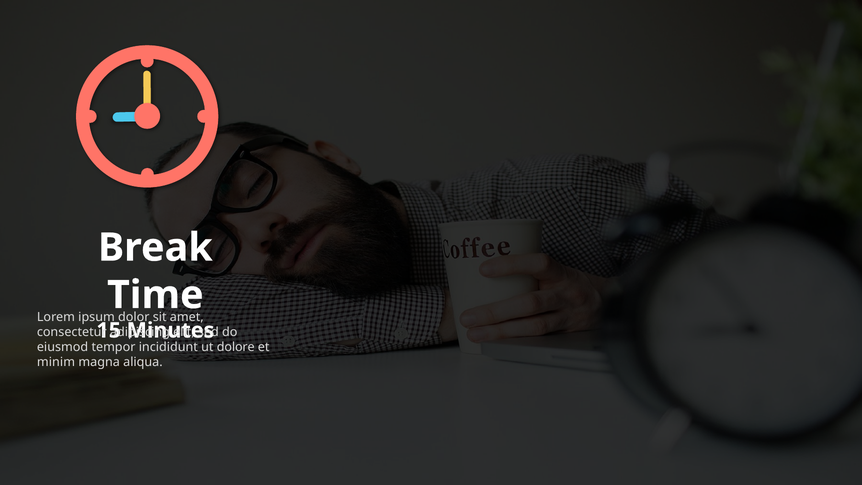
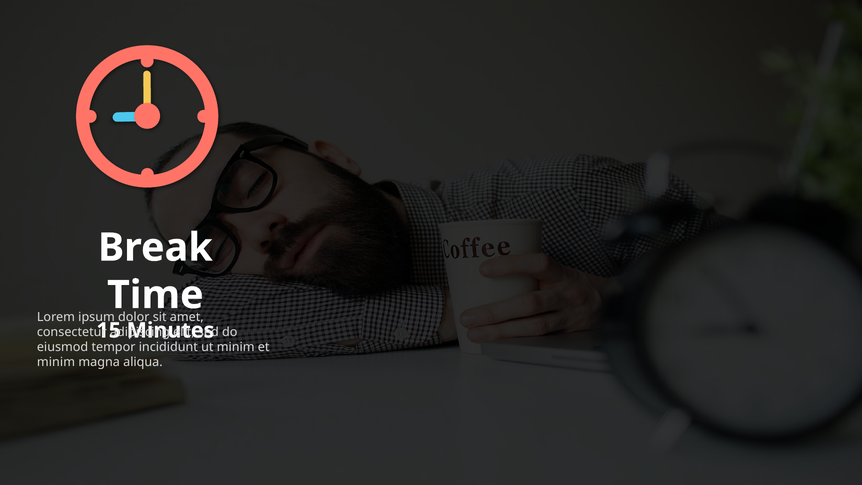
dolore at (236, 347): dolore -> minim
